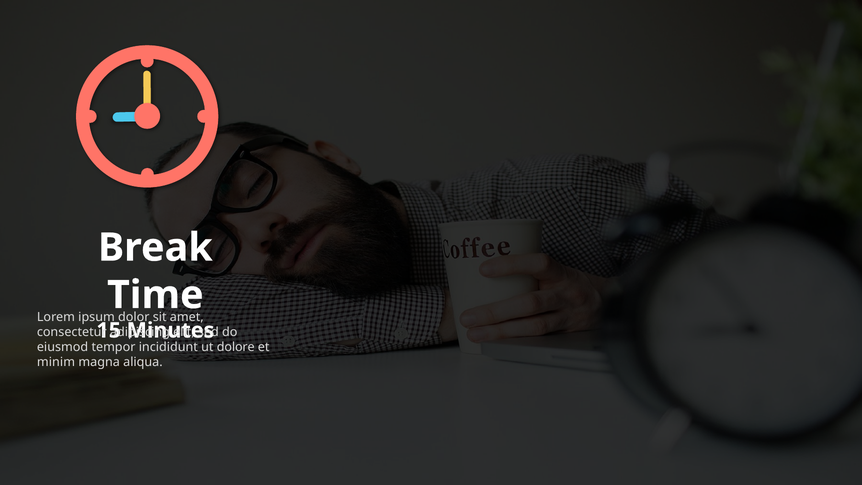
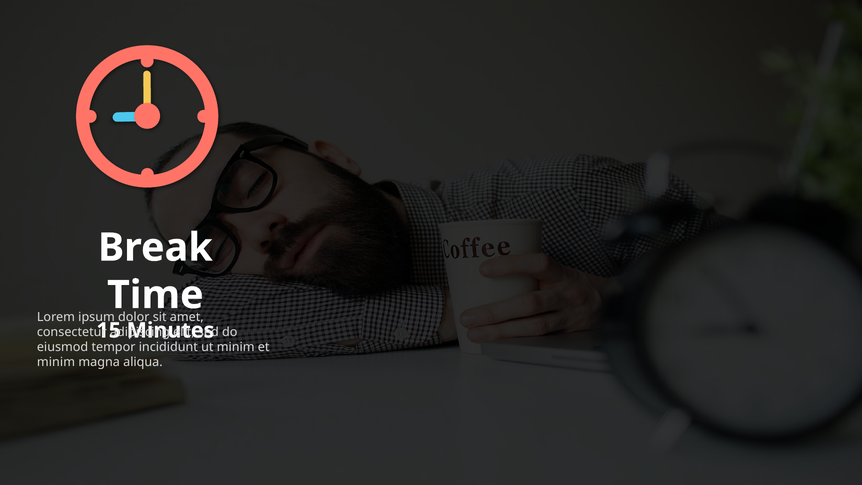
dolore at (236, 347): dolore -> minim
